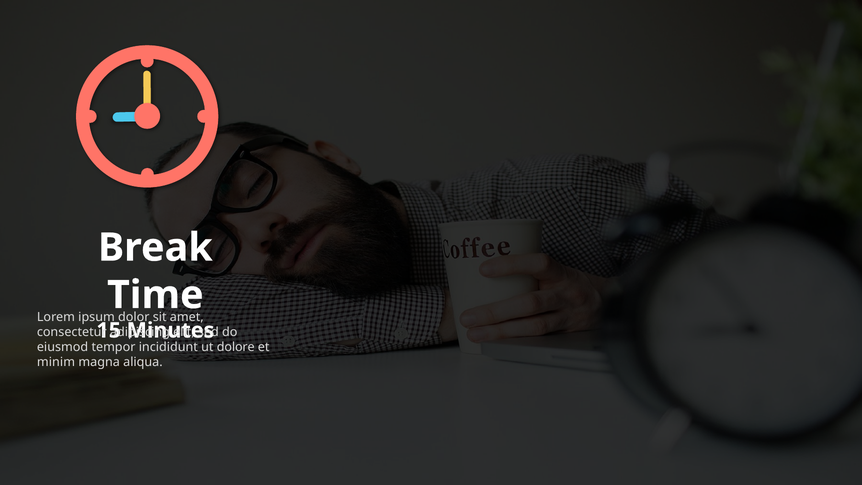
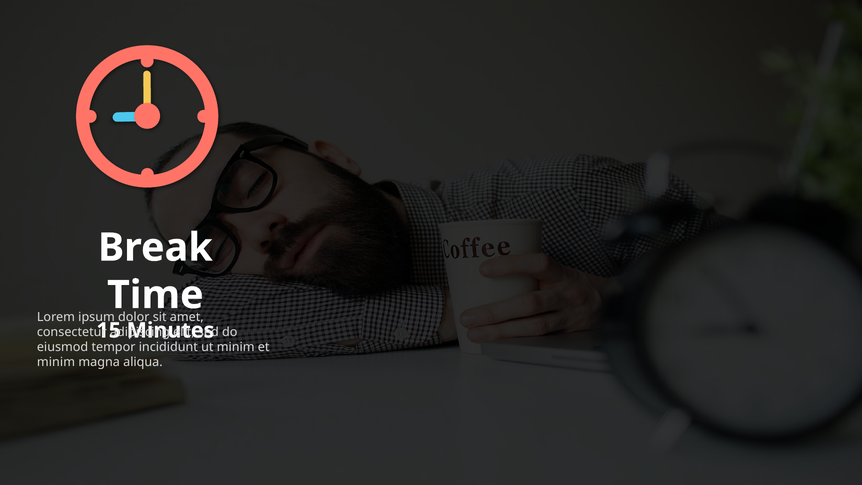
dolore at (236, 347): dolore -> minim
